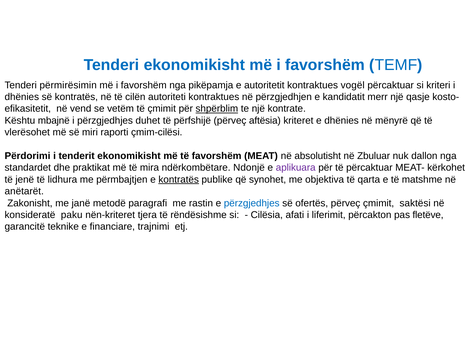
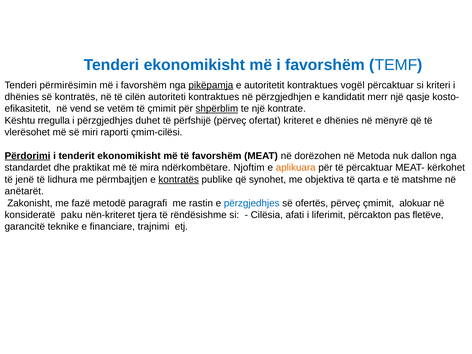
pikëpamja underline: none -> present
mbajnë: mbajnë -> rregulla
aftësia: aftësia -> ofertat
Përdorimi underline: none -> present
absolutisht: absolutisht -> dorëzohen
Zbuluar: Zbuluar -> Metoda
Ndonjë: Ndonjë -> Njoftim
aplikuara colour: purple -> orange
janë: janë -> fazë
saktësi: saktësi -> alokuar
